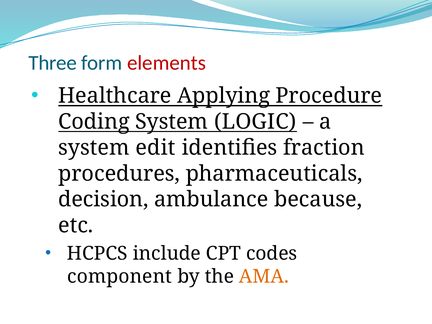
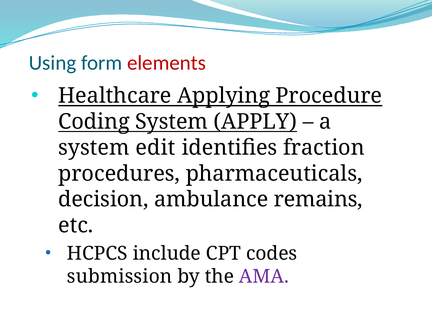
Three: Three -> Using
LOGIC: LOGIC -> APPLY
because: because -> remains
component: component -> submission
AMA colour: orange -> purple
